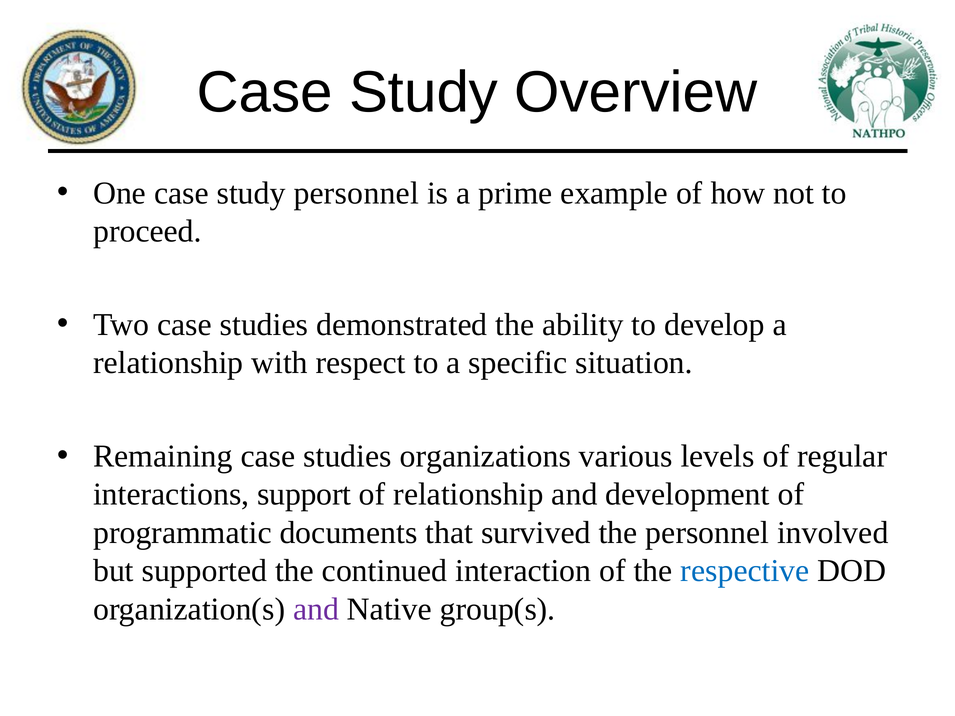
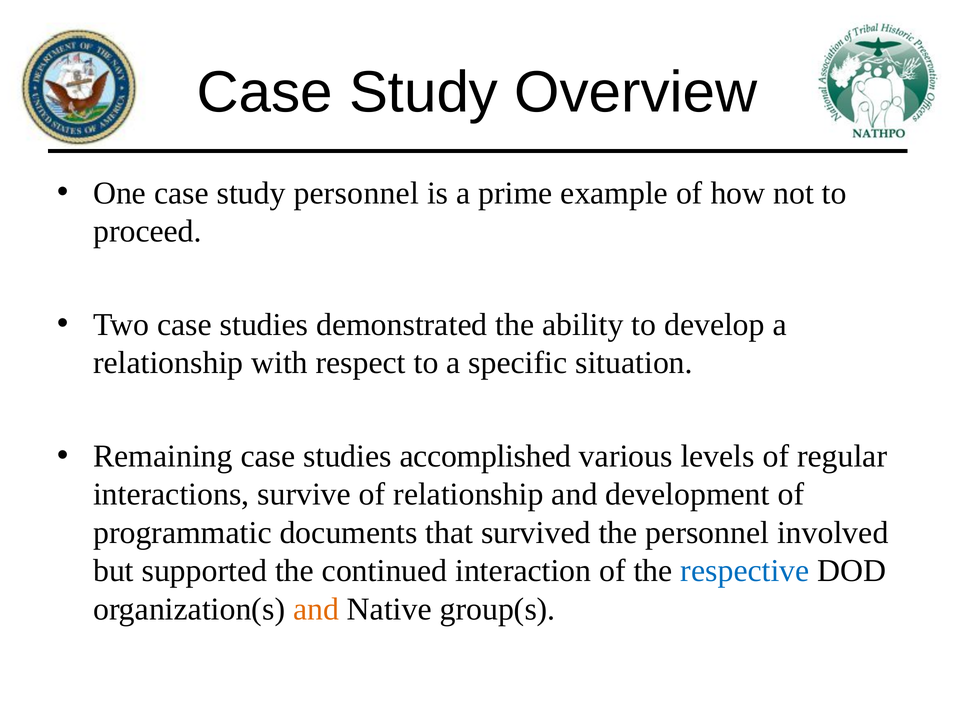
organizations: organizations -> accomplished
support: support -> survive
and at (316, 609) colour: purple -> orange
